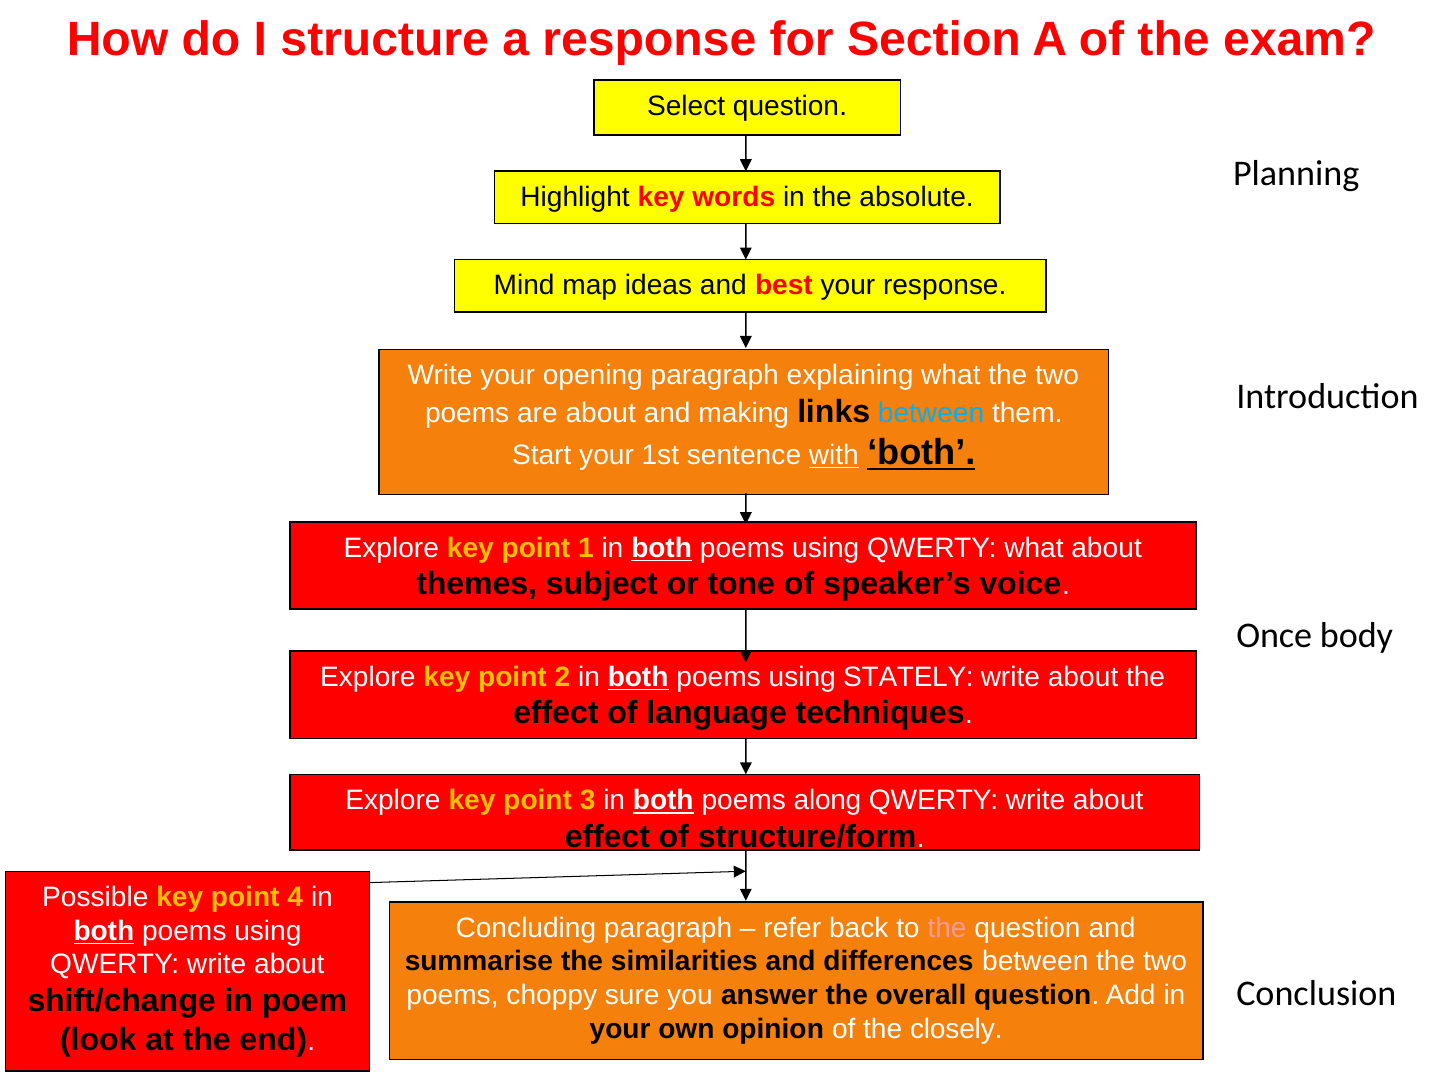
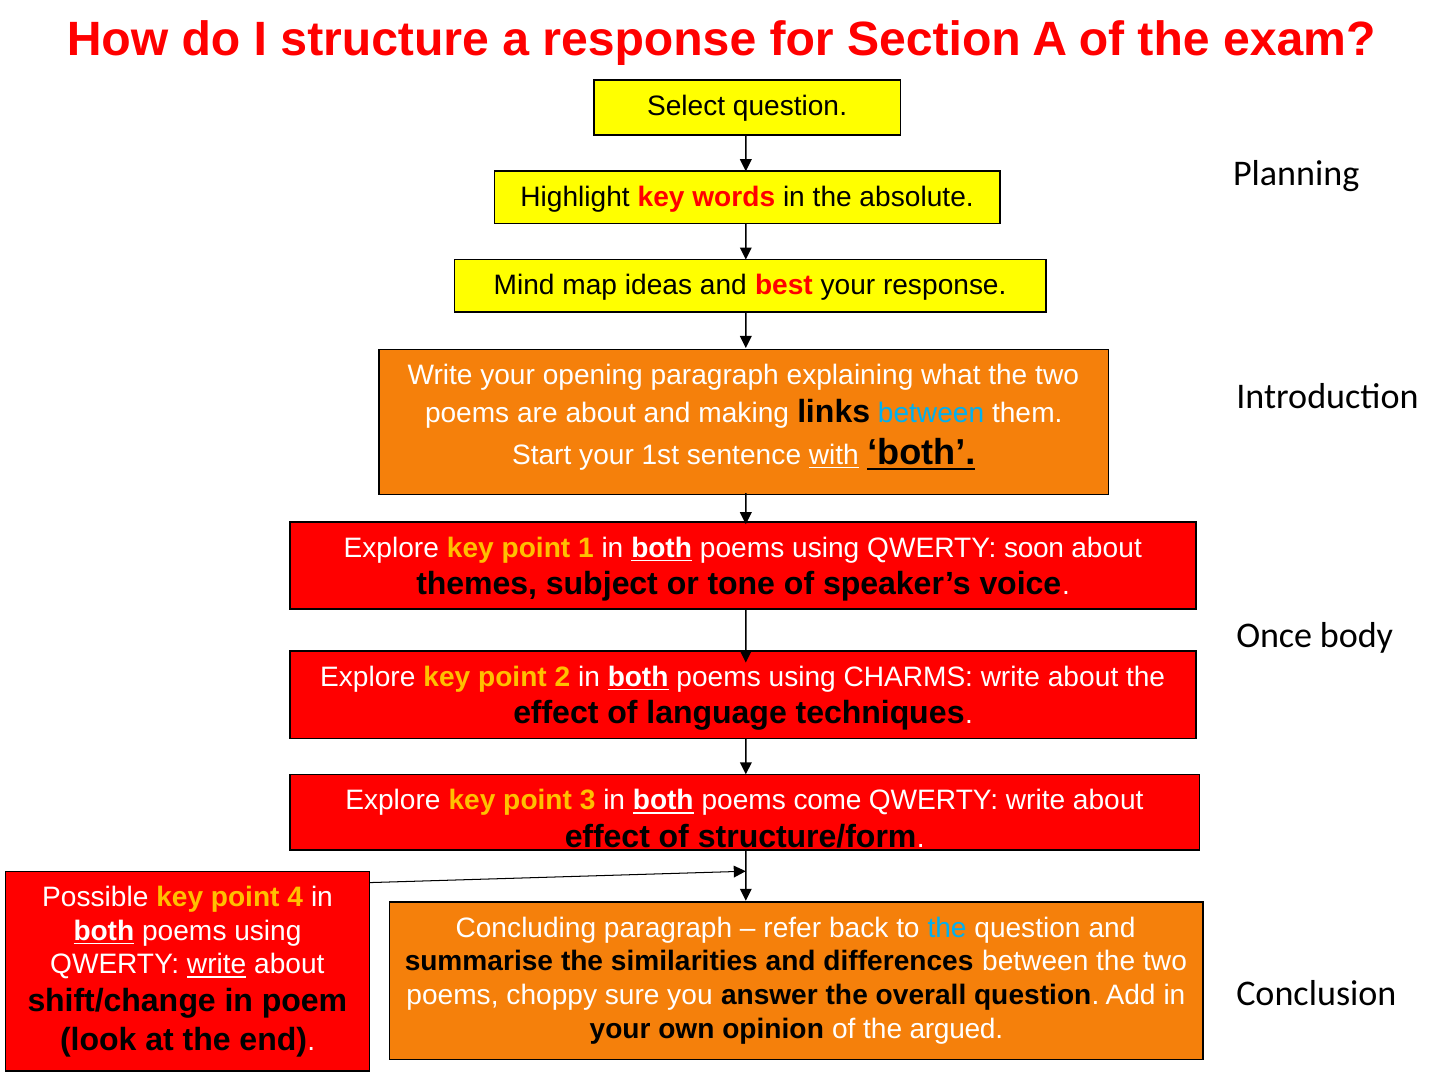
QWERTY what: what -> soon
STATELY: STATELY -> CHARMS
along: along -> come
the at (947, 928) colour: pink -> light blue
write at (217, 965) underline: none -> present
closely: closely -> argued
